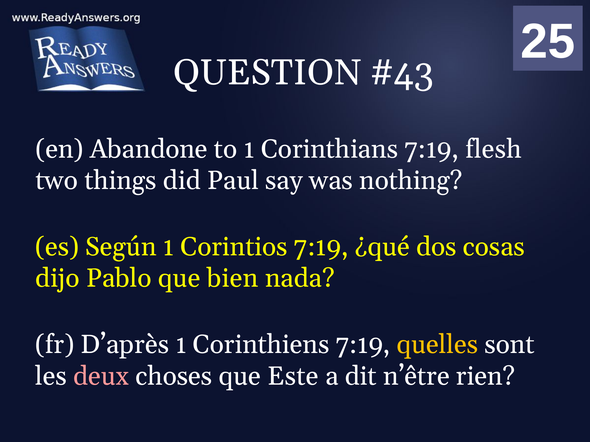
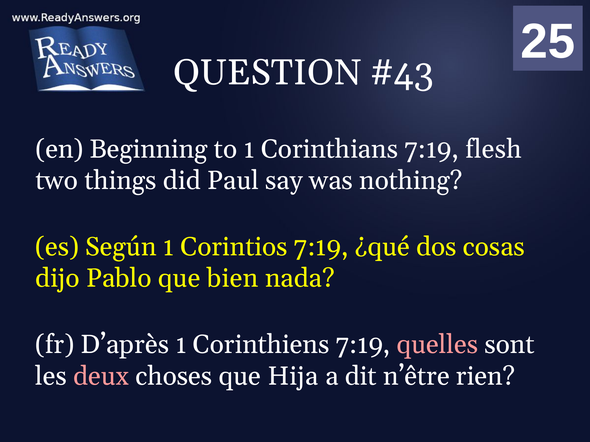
Abandone: Abandone -> Beginning
quelles colour: yellow -> pink
Este: Este -> Hija
